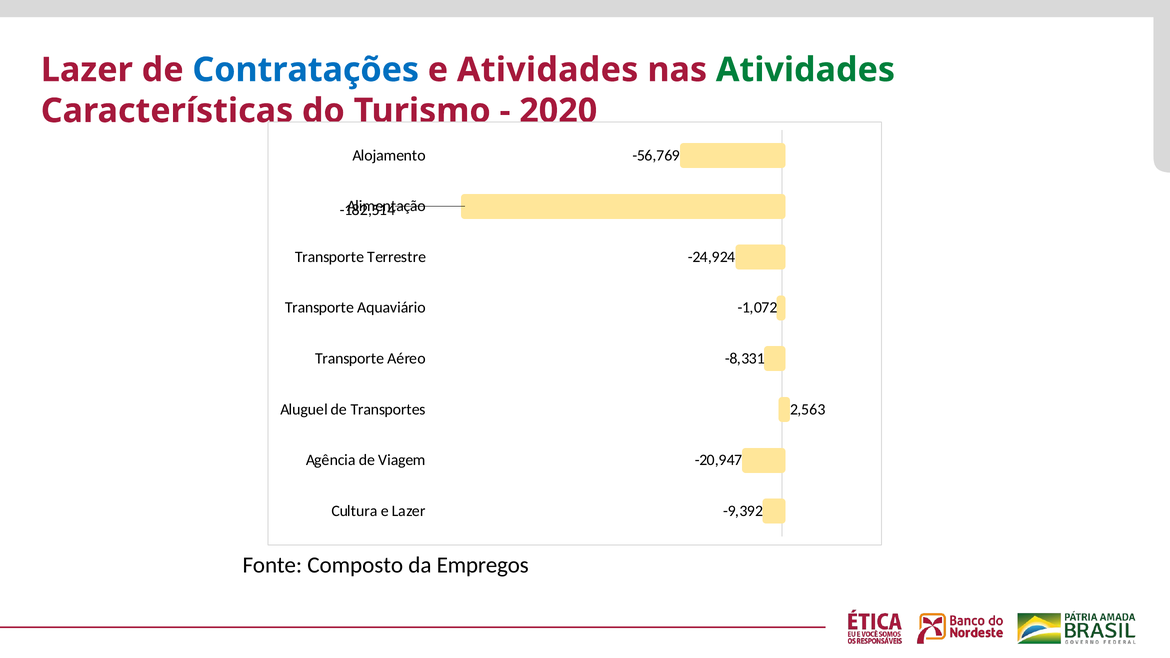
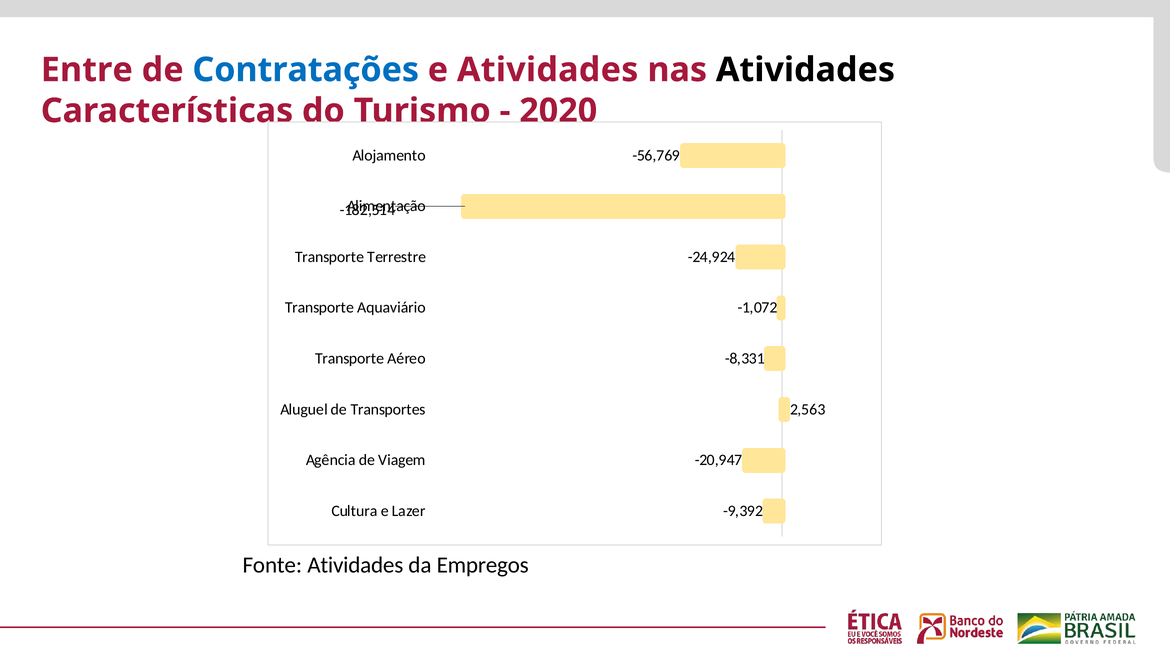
Lazer at (87, 70): Lazer -> Entre
Atividades at (805, 70) colour: green -> black
Fonte Composto: Composto -> Atividades
